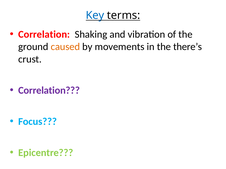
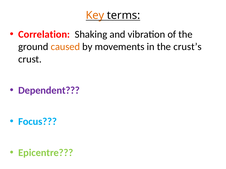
Key colour: blue -> orange
there’s: there’s -> crust’s
Correlation at (49, 91): Correlation -> Dependent
